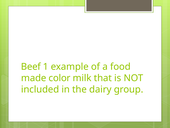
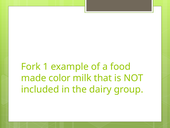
Beef: Beef -> Fork
